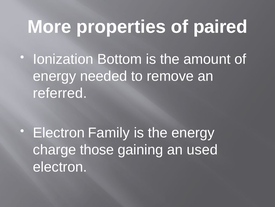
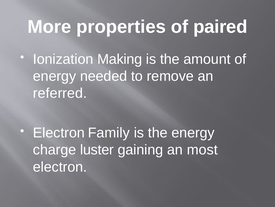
Bottom: Bottom -> Making
those: those -> luster
used: used -> most
